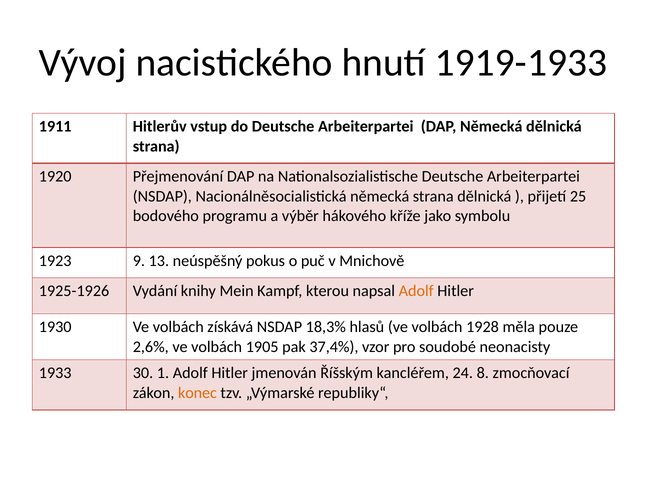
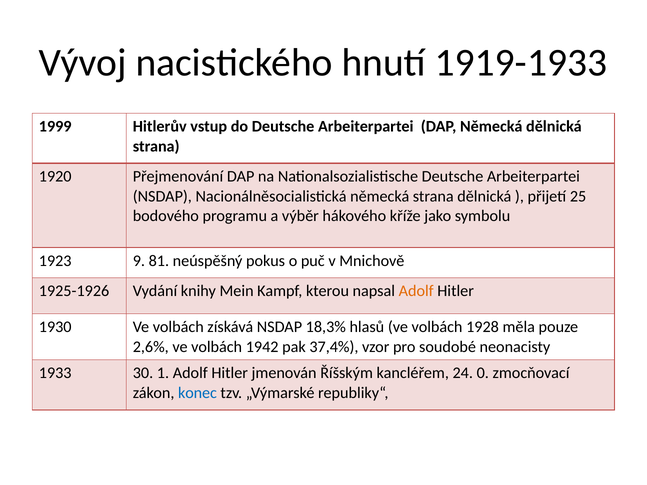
1911: 1911 -> 1999
13: 13 -> 81
1905: 1905 -> 1942
8: 8 -> 0
konec colour: orange -> blue
